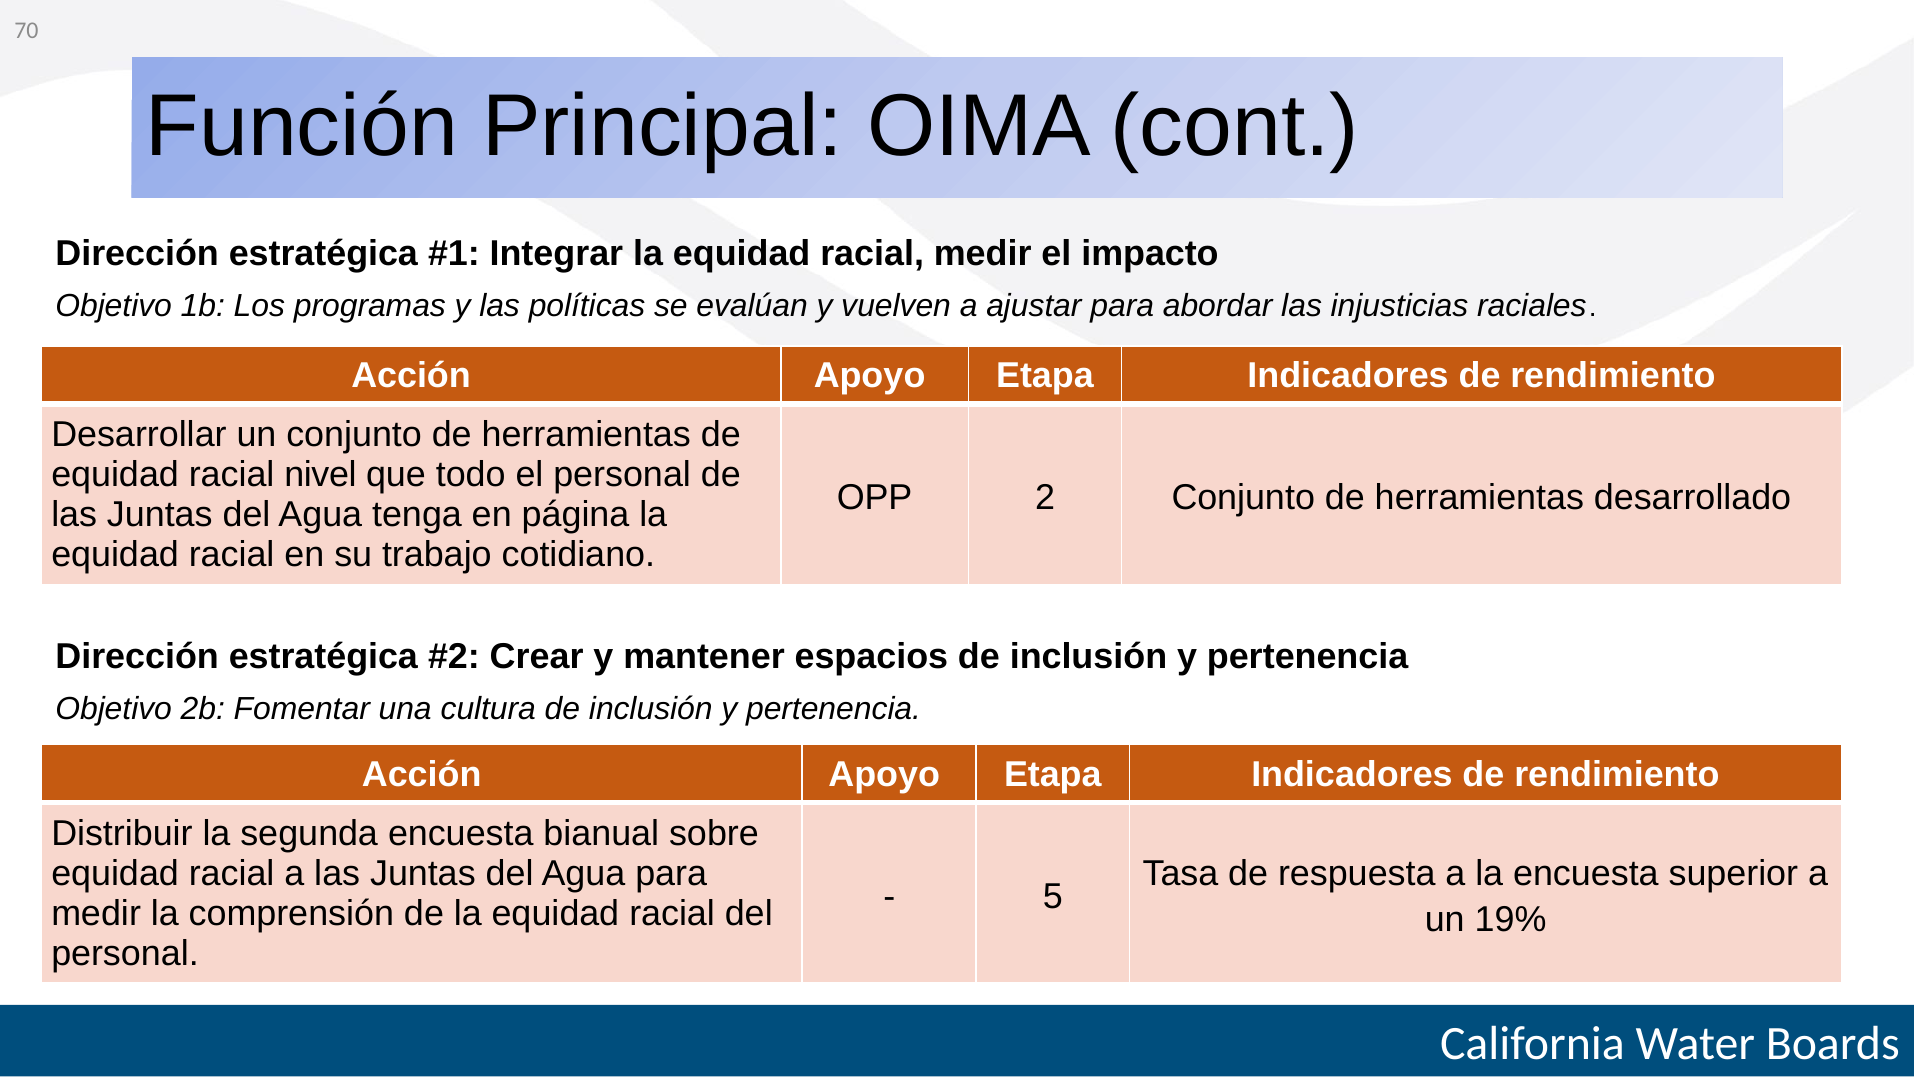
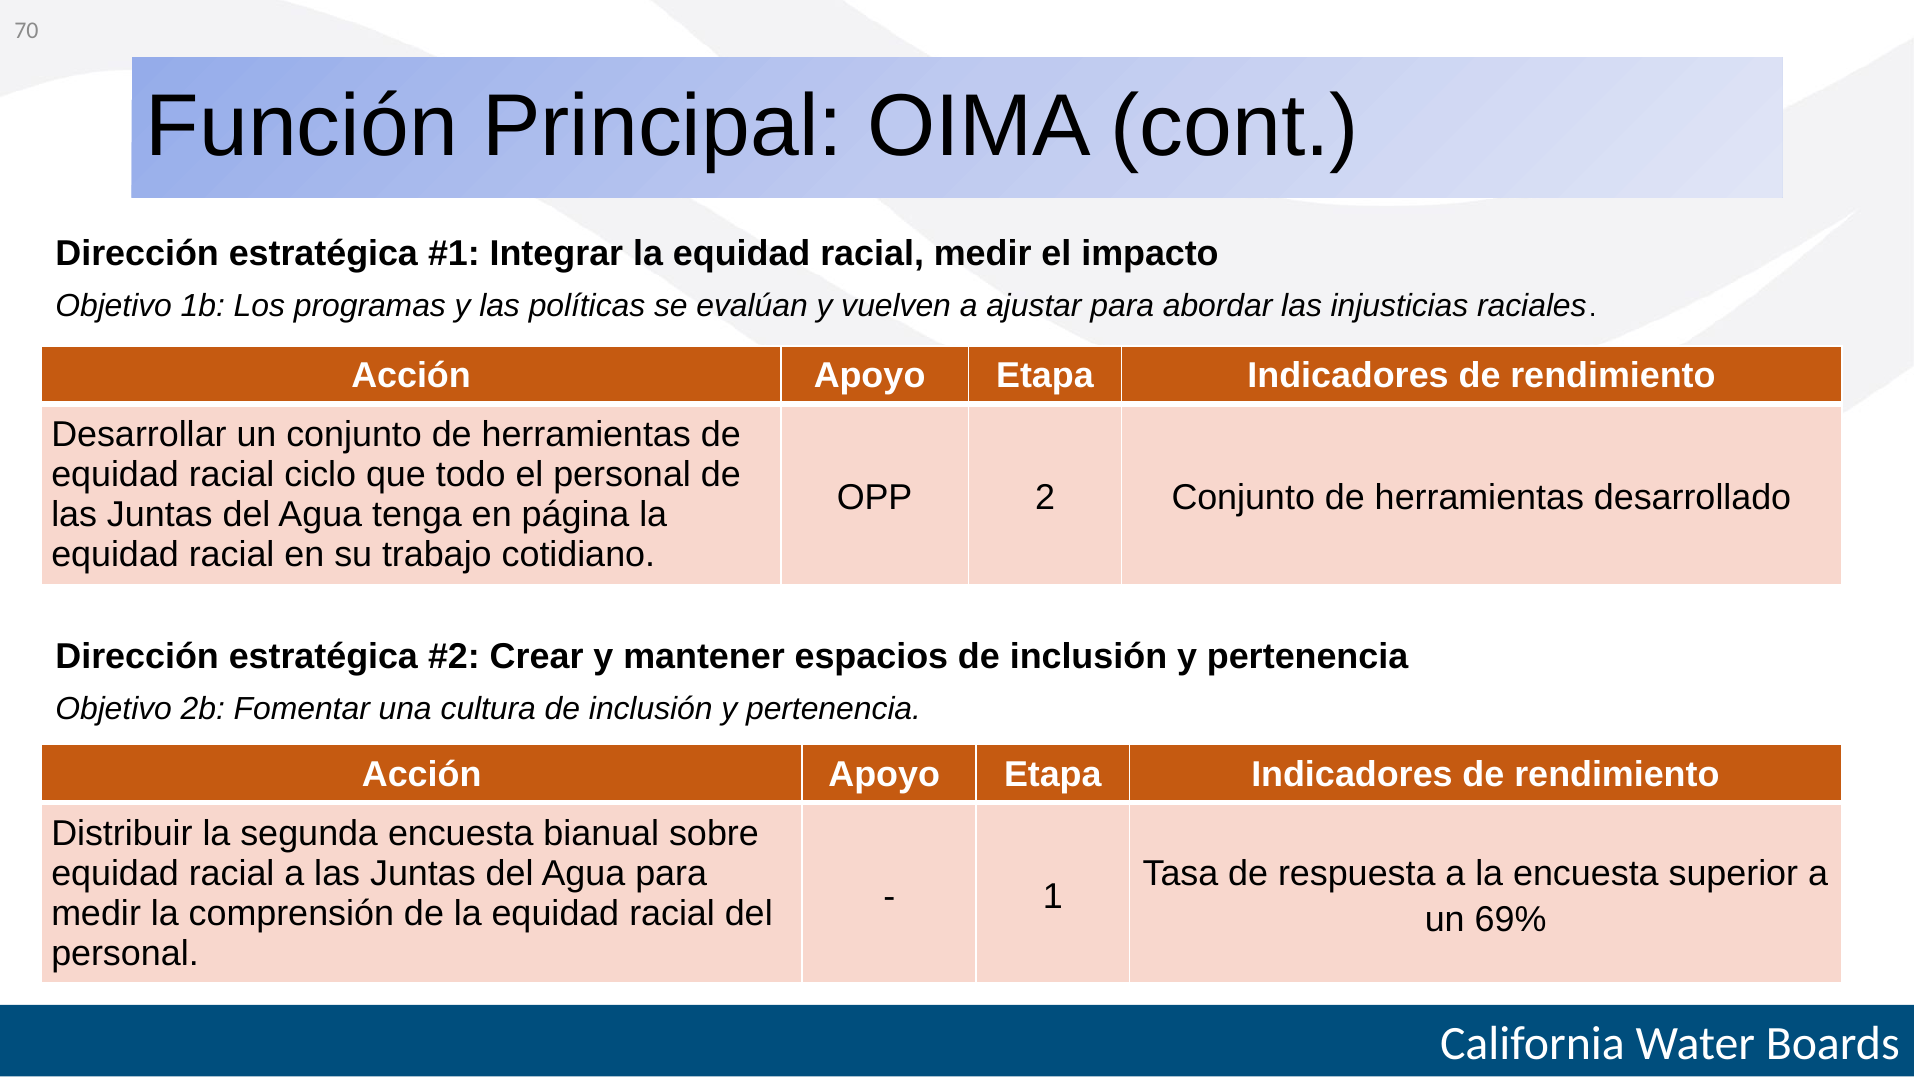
nivel: nivel -> ciclo
5: 5 -> 1
19%: 19% -> 69%
